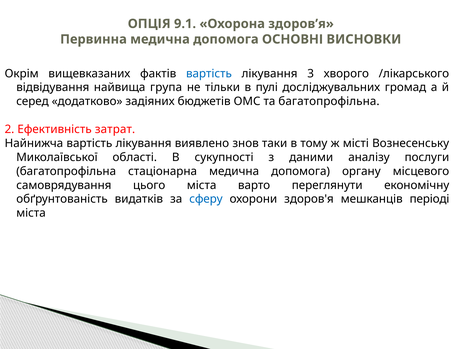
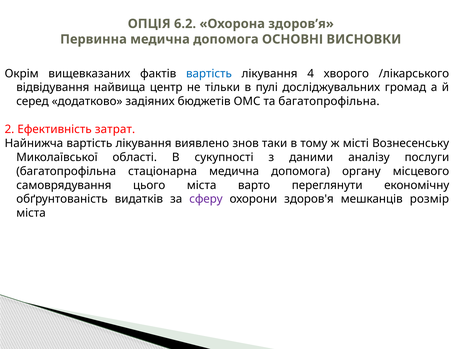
9.1: 9.1 -> 6.2
3: 3 -> 4
група: група -> центр
сферу colour: blue -> purple
періоді: періоді -> розмір
